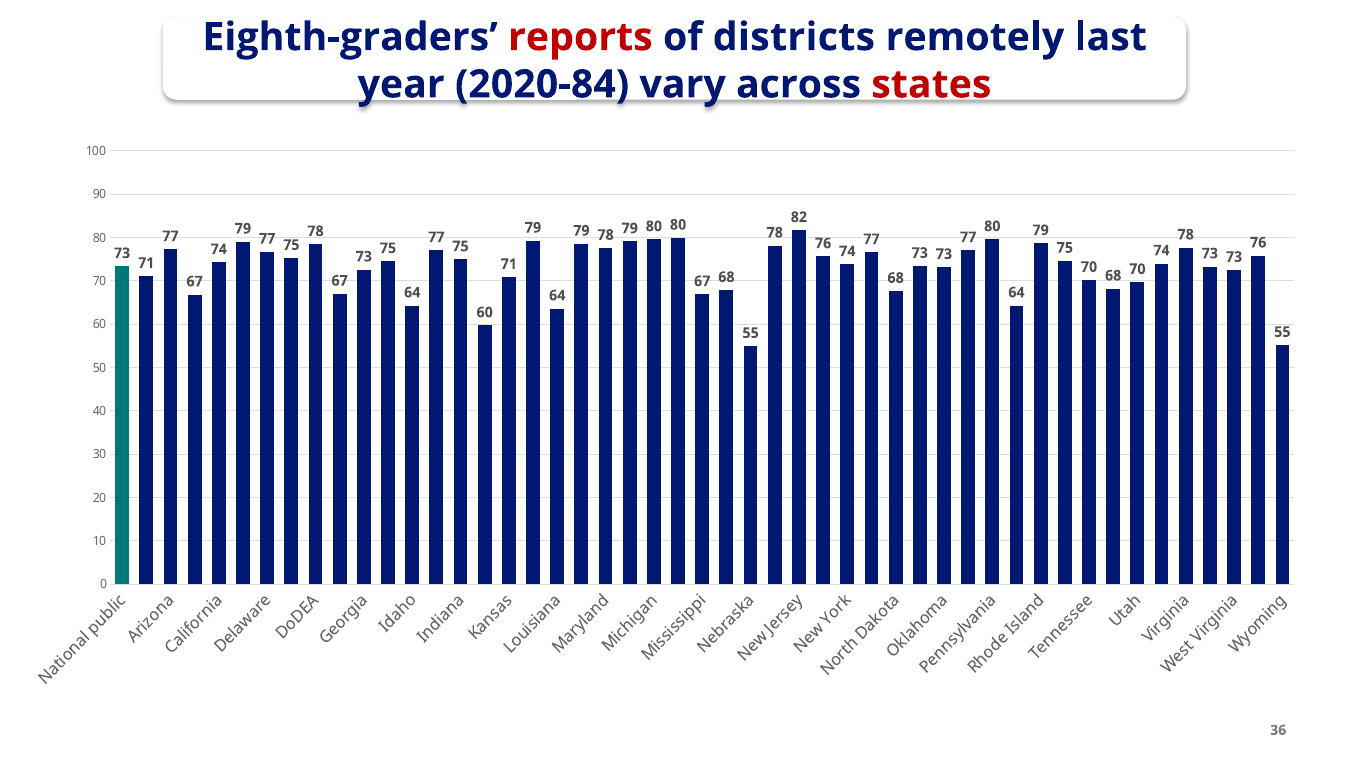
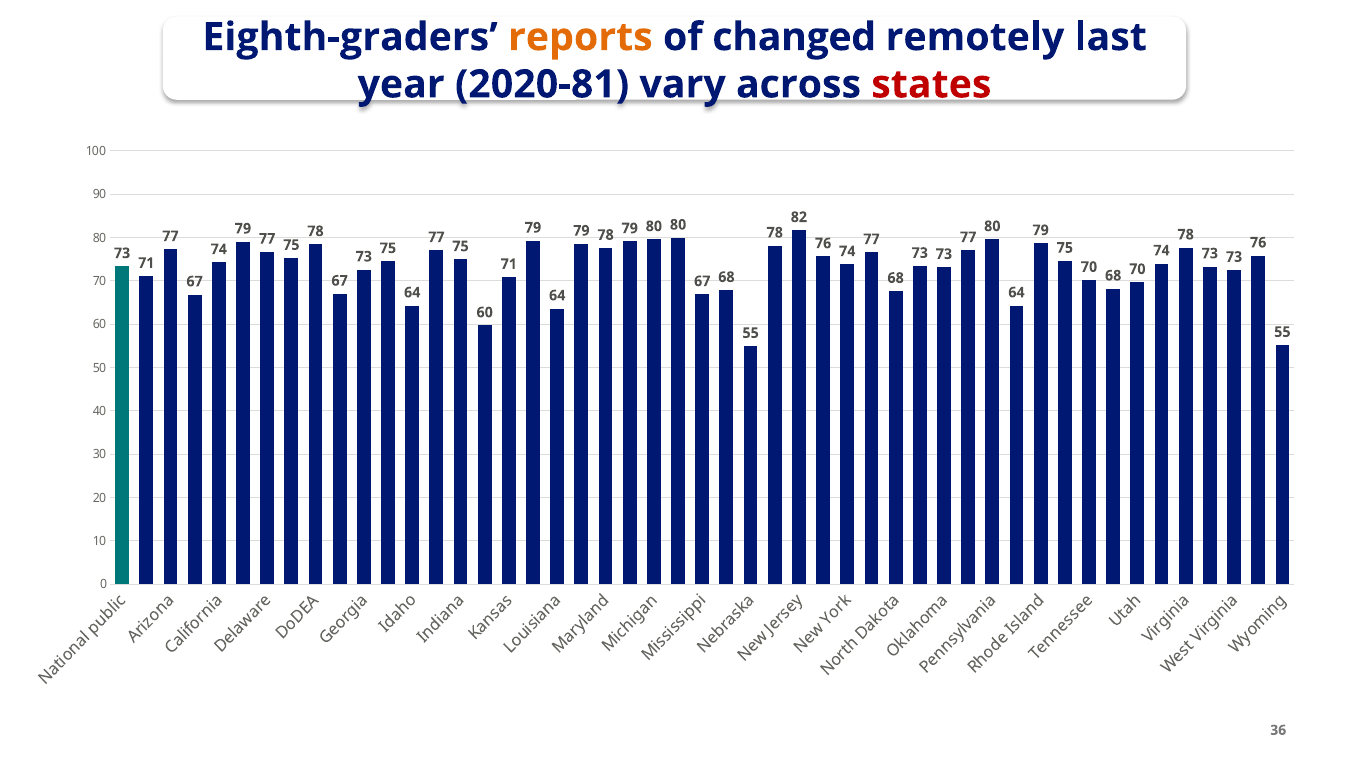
reports colour: red -> orange
districts: districts -> changed
2020-84: 2020-84 -> 2020-81
